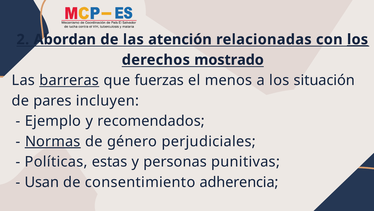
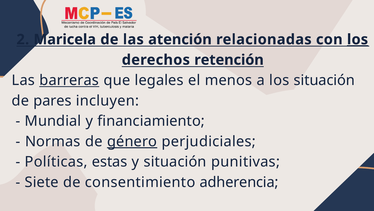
Abordan: Abordan -> Maricela
mostrado: mostrado -> retención
fuerzas: fuerzas -> legales
Ejemplo: Ejemplo -> Mundial
recomendados: recomendados -> financiamiento
Normas underline: present -> none
género underline: none -> present
y personas: personas -> situación
Usan: Usan -> Siete
